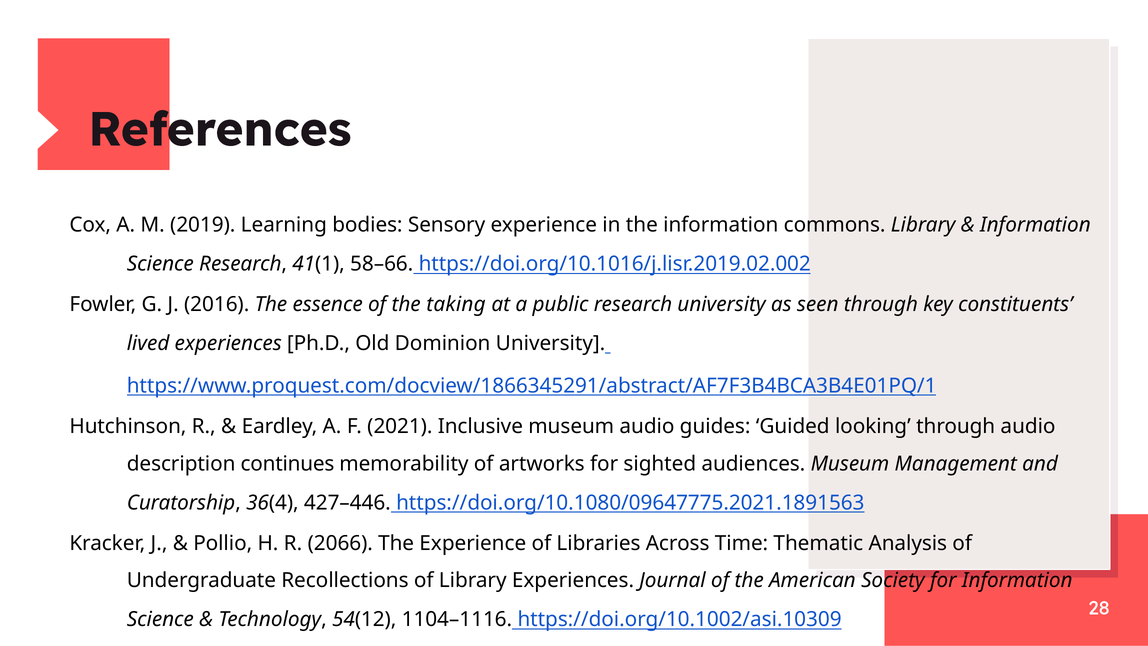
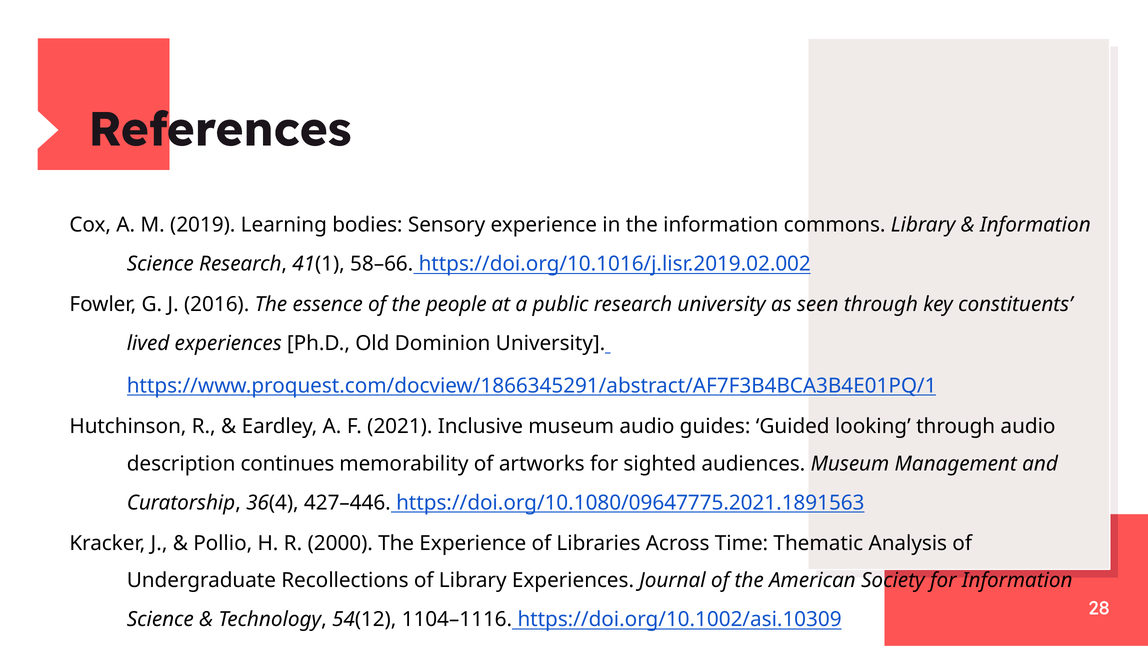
taking: taking -> people
2066: 2066 -> 2000
